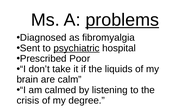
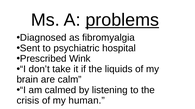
psychiatric underline: present -> none
Poor: Poor -> Wink
degree: degree -> human
